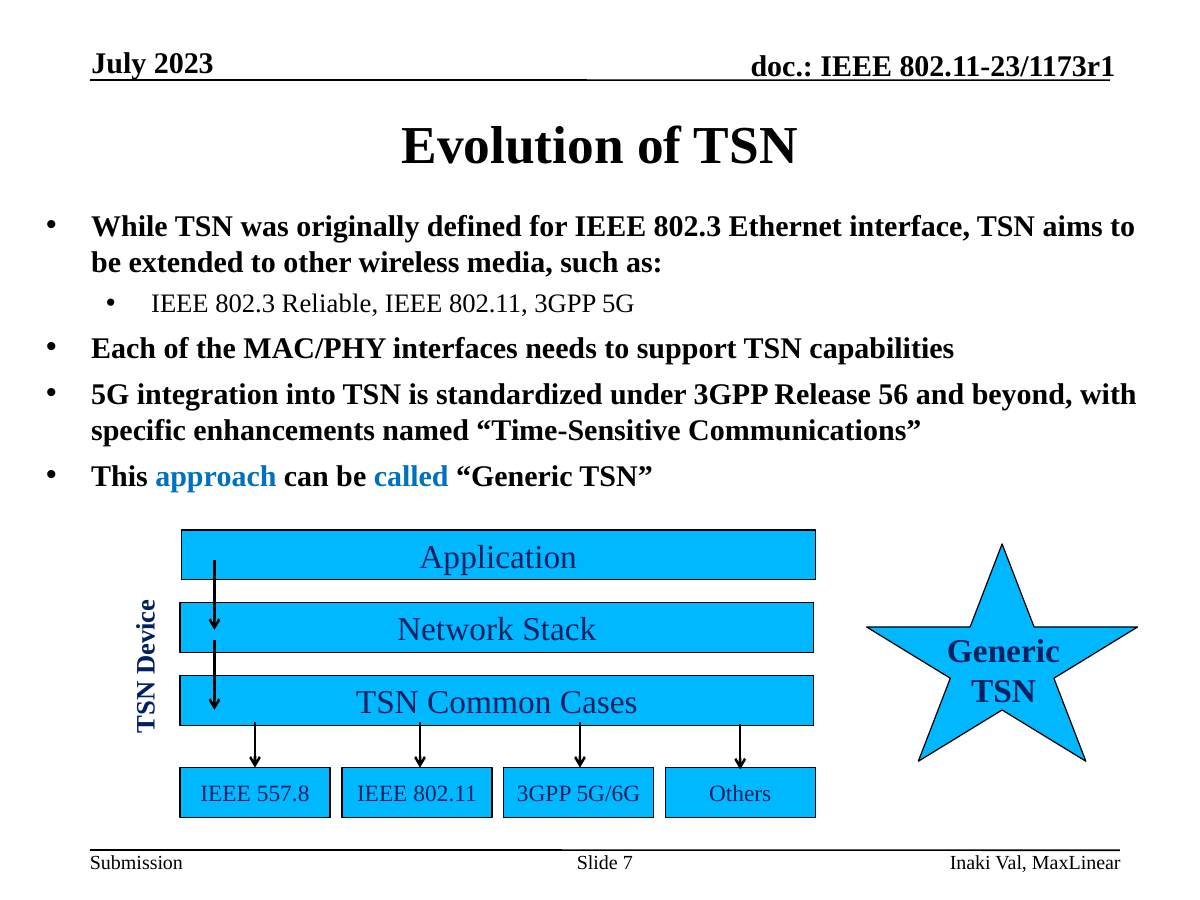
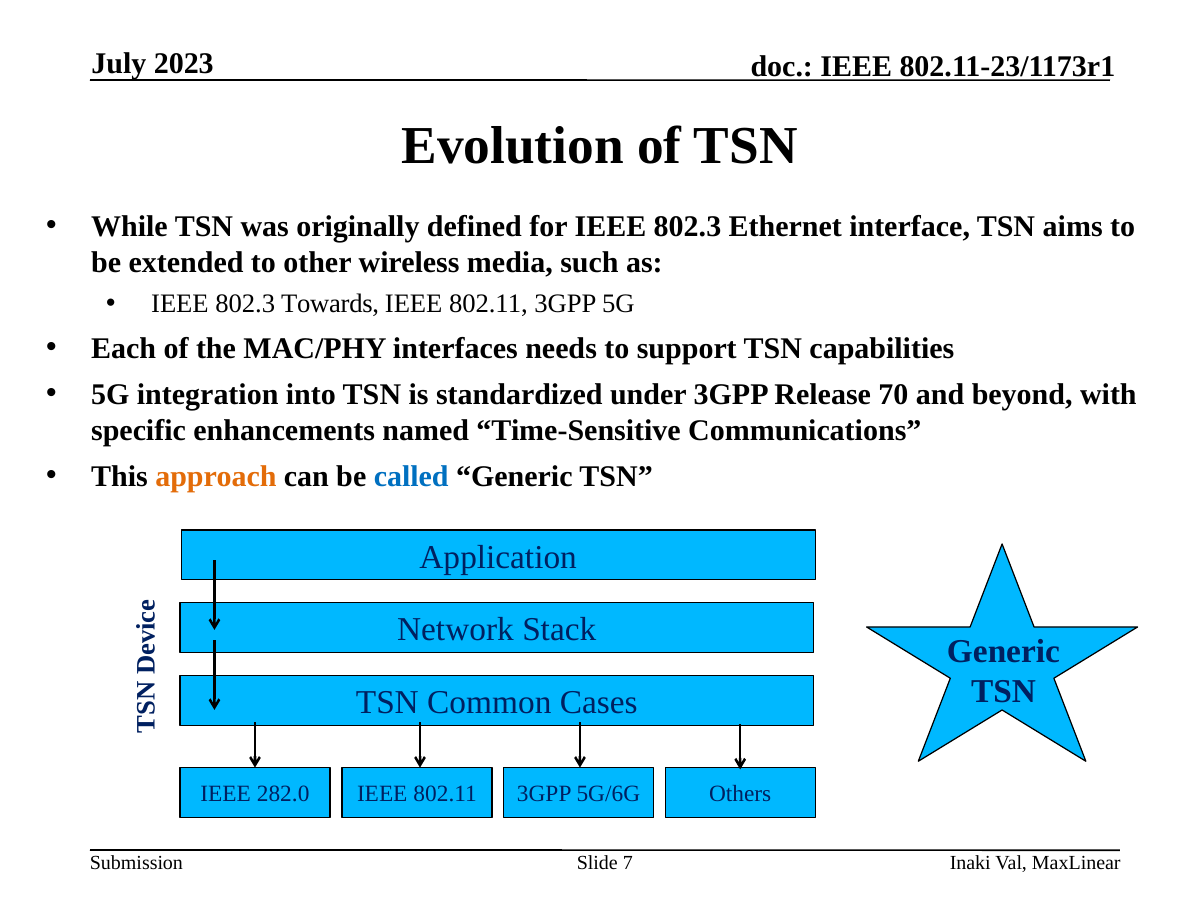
Reliable: Reliable -> Towards
56: 56 -> 70
approach colour: blue -> orange
557.8: 557.8 -> 282.0
